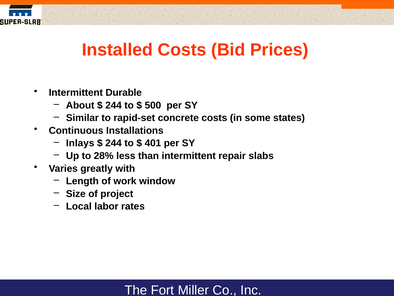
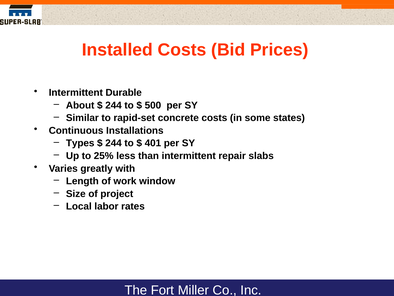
Inlays: Inlays -> Types
28%: 28% -> 25%
